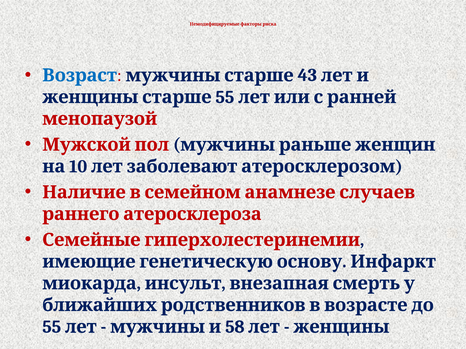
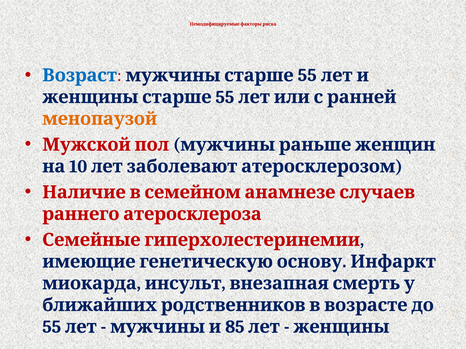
43 at (307, 75): 43 -> 55
менопаузой colour: red -> orange
58: 58 -> 85
